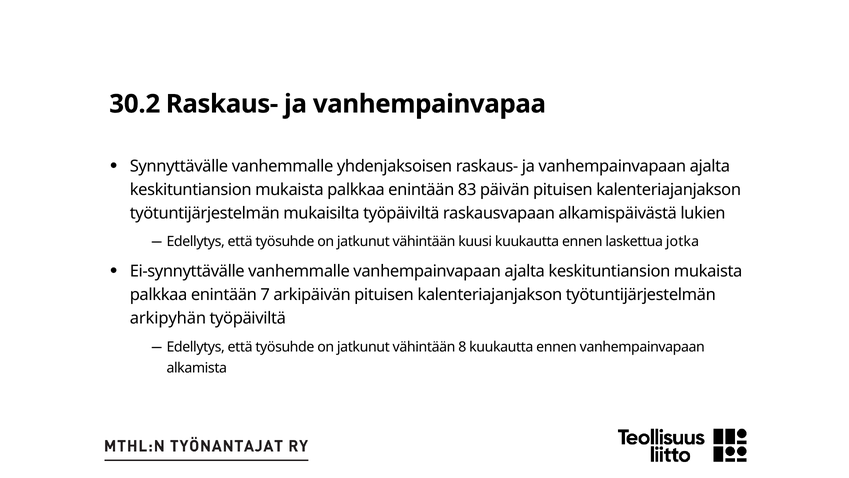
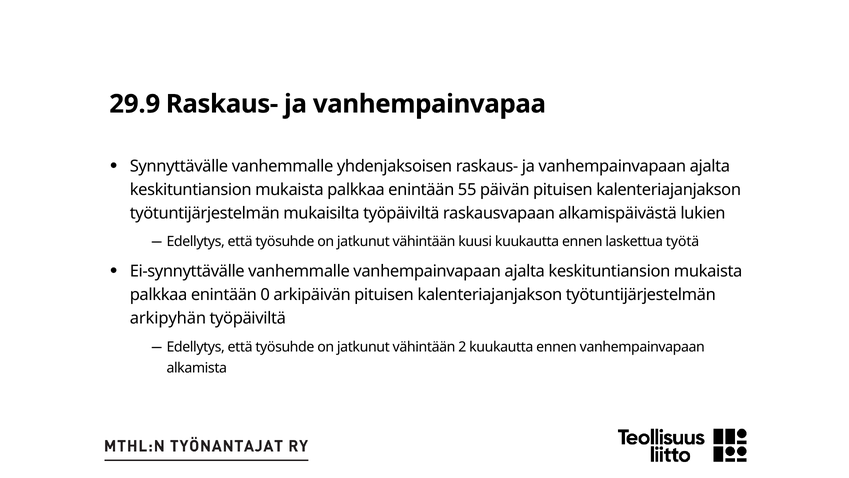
30.2: 30.2 -> 29.9
83: 83 -> 55
jotka: jotka -> työtä
7: 7 -> 0
8: 8 -> 2
